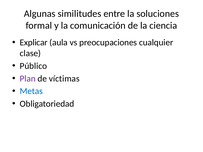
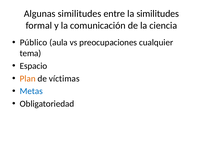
la soluciones: soluciones -> similitudes
Explicar: Explicar -> Público
clase: clase -> tema
Público: Público -> Espacio
Plan colour: purple -> orange
